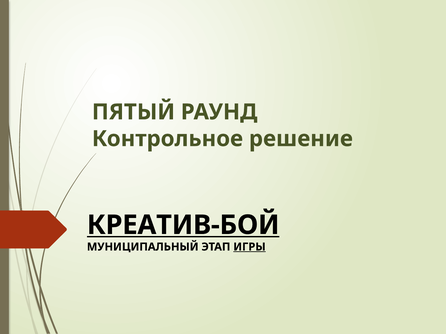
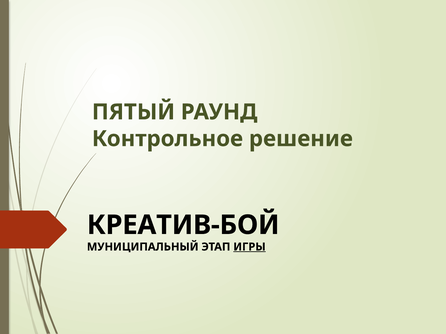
КРЕАТИВ-БОЙ underline: present -> none
